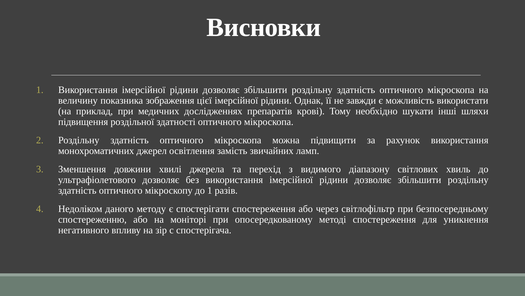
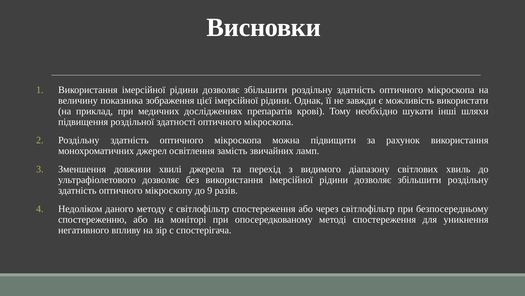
до 1: 1 -> 9
є спостерігати: спостерігати -> світлофільтр
